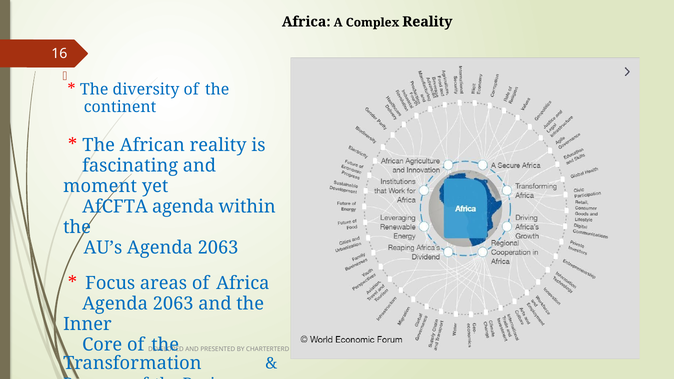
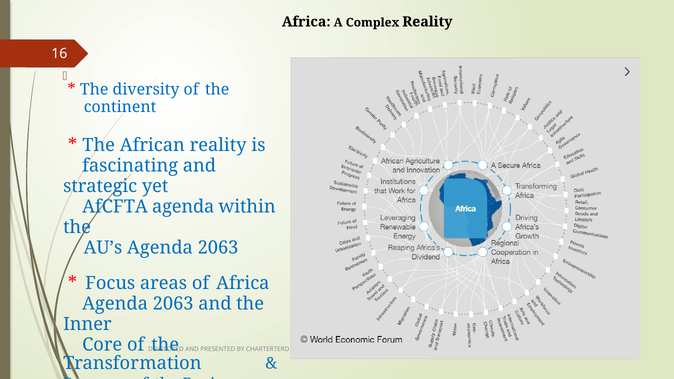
moment: moment -> strategic
